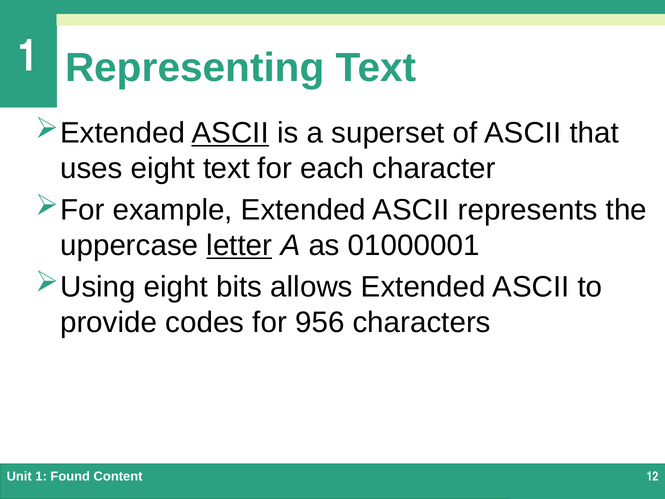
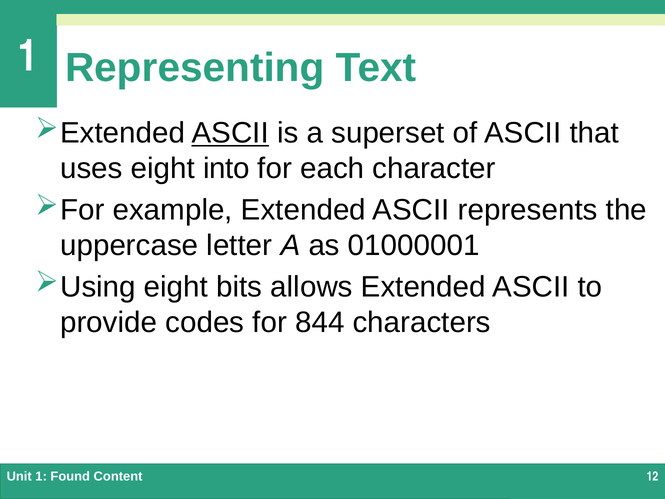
eight text: text -> into
letter underline: present -> none
956: 956 -> 844
